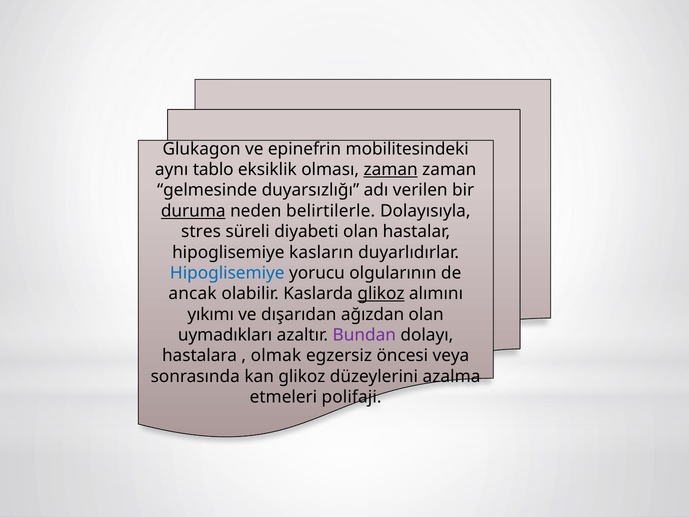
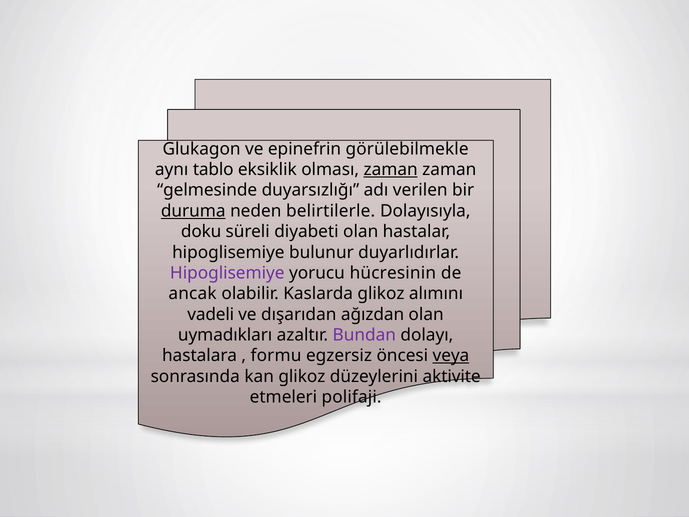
mobilitesindeki: mobilitesindeki -> görülebilmekle
stres: stres -> doku
kasların: kasların -> bulunur
Hipoglisemiye at (227, 273) colour: blue -> purple
olgularının: olgularının -> hücresinin
glikoz at (381, 294) underline: present -> none
yıkımı: yıkımı -> vadeli
olmak: olmak -> formu
veya underline: none -> present
azalma: azalma -> aktivite
